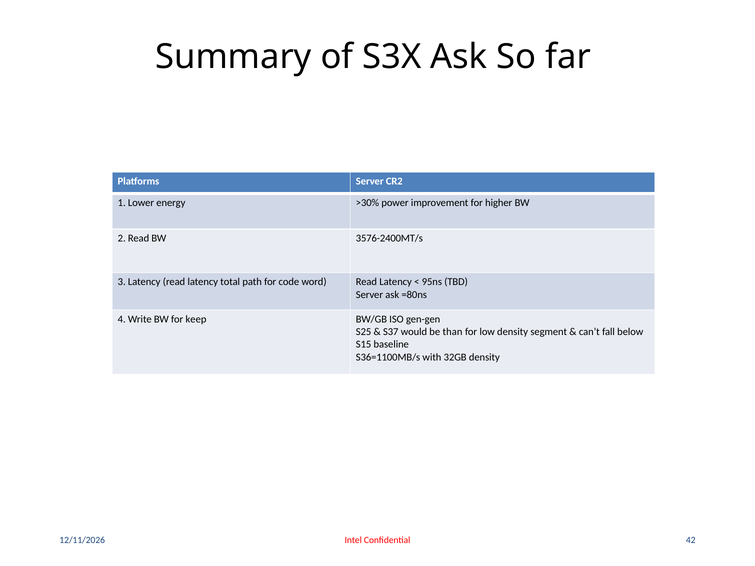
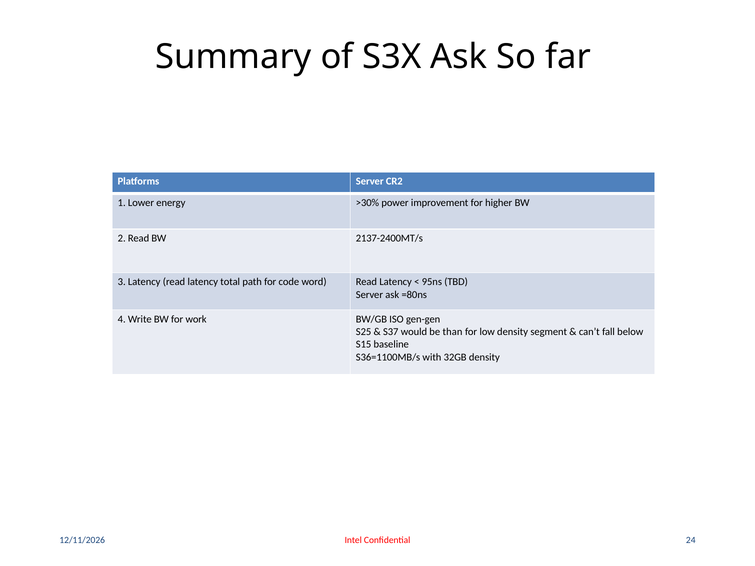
3576-2400MT/s: 3576-2400MT/s -> 2137-2400MT/s
keep: keep -> work
42: 42 -> 24
